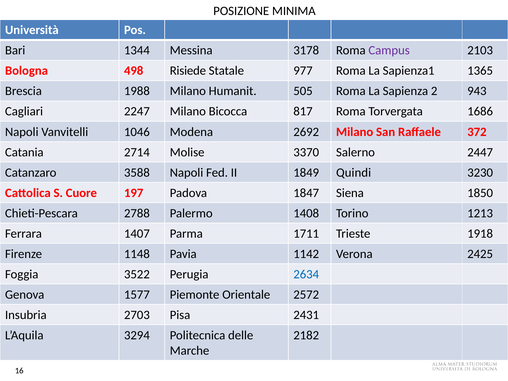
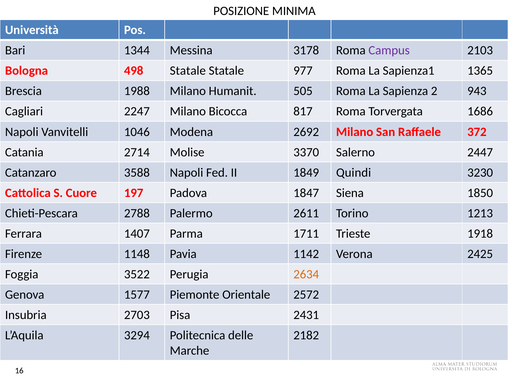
498 Risiede: Risiede -> Statale
1408: 1408 -> 2611
2634 colour: blue -> orange
